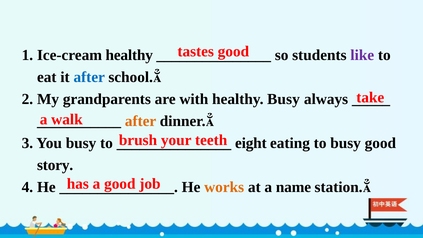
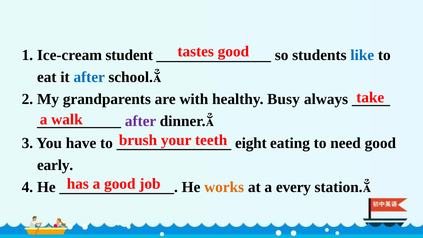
Ice-cream healthy: healthy -> student
like colour: purple -> blue
after at (141, 121) colour: orange -> purple
You busy: busy -> have
to busy: busy -> need
story: story -> early
name: name -> every
